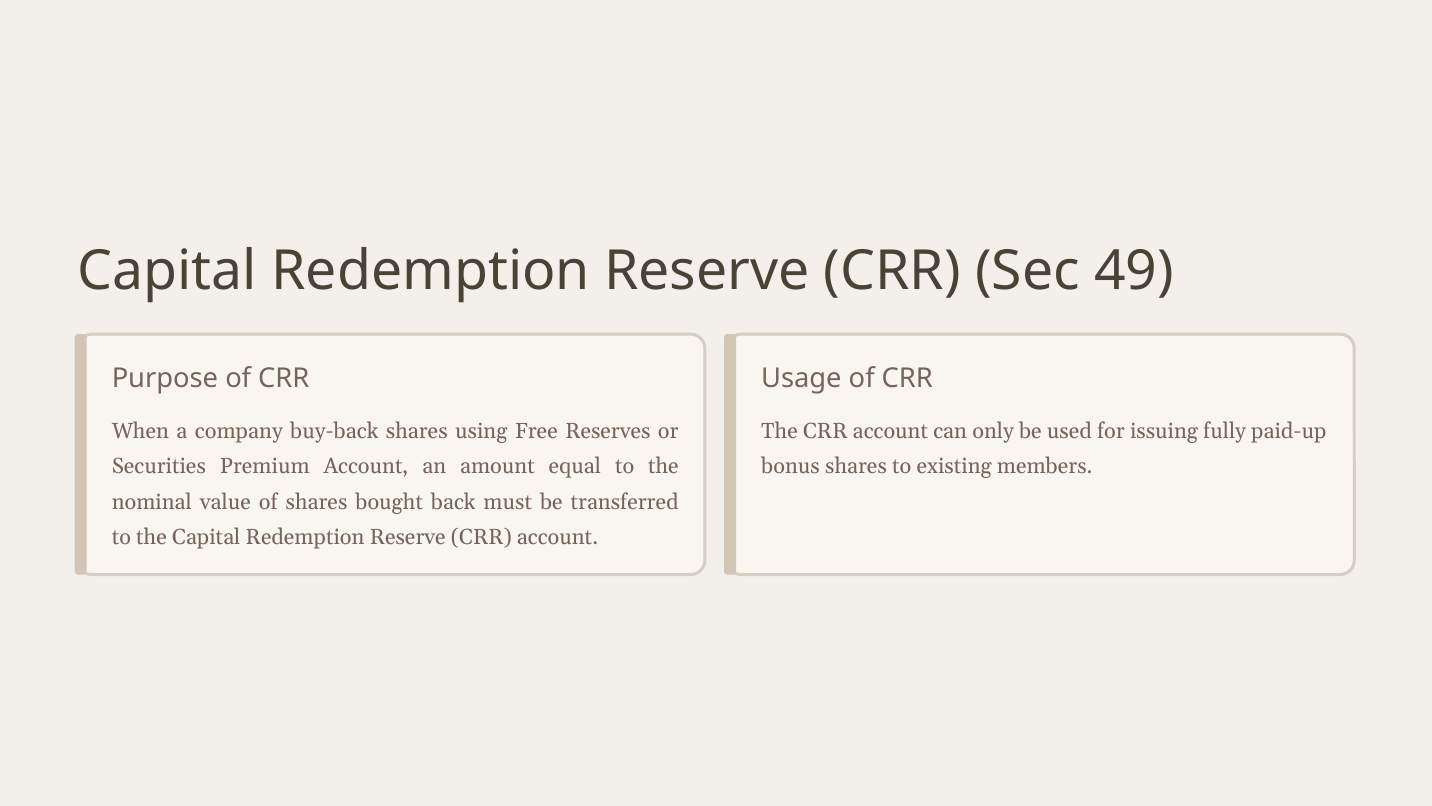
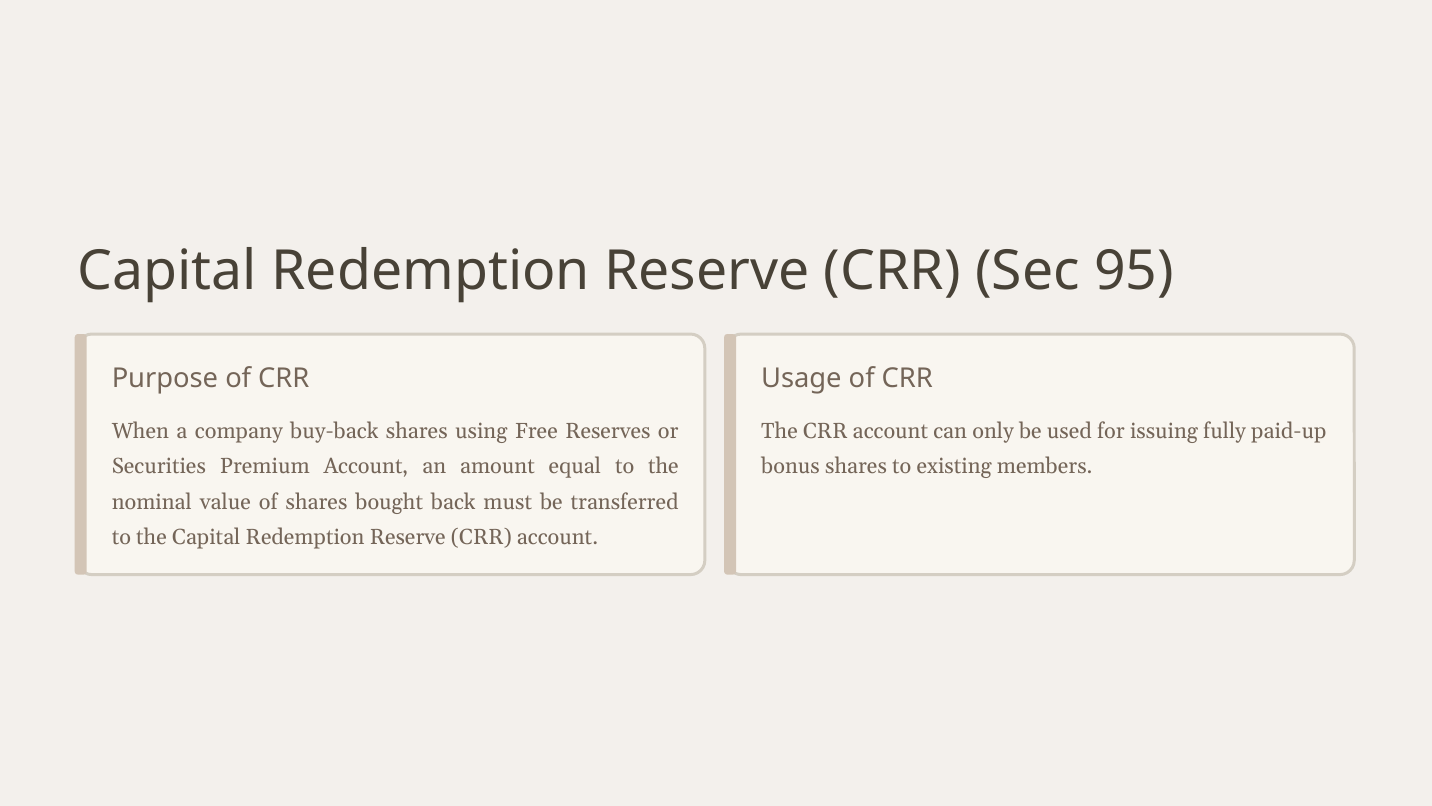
49: 49 -> 95
